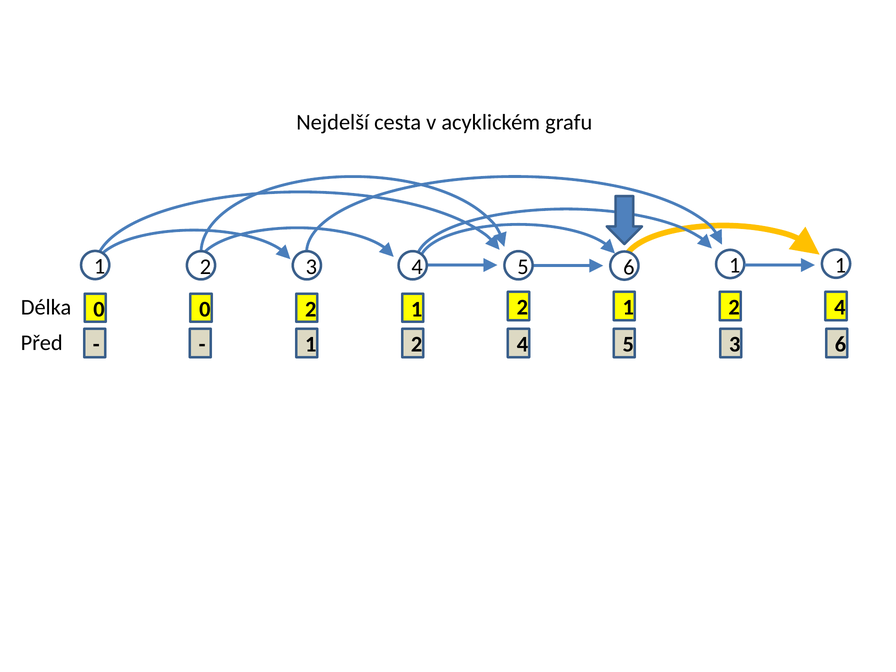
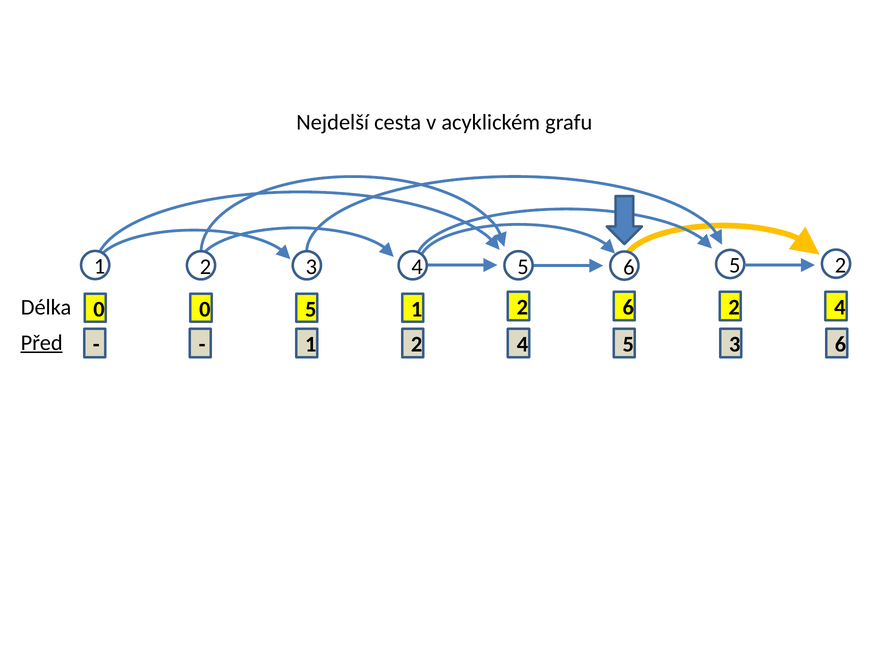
5 6 1: 1 -> 2
1 at (735, 265): 1 -> 5
0 2: 2 -> 5
1 2 1: 1 -> 6
Před underline: none -> present
